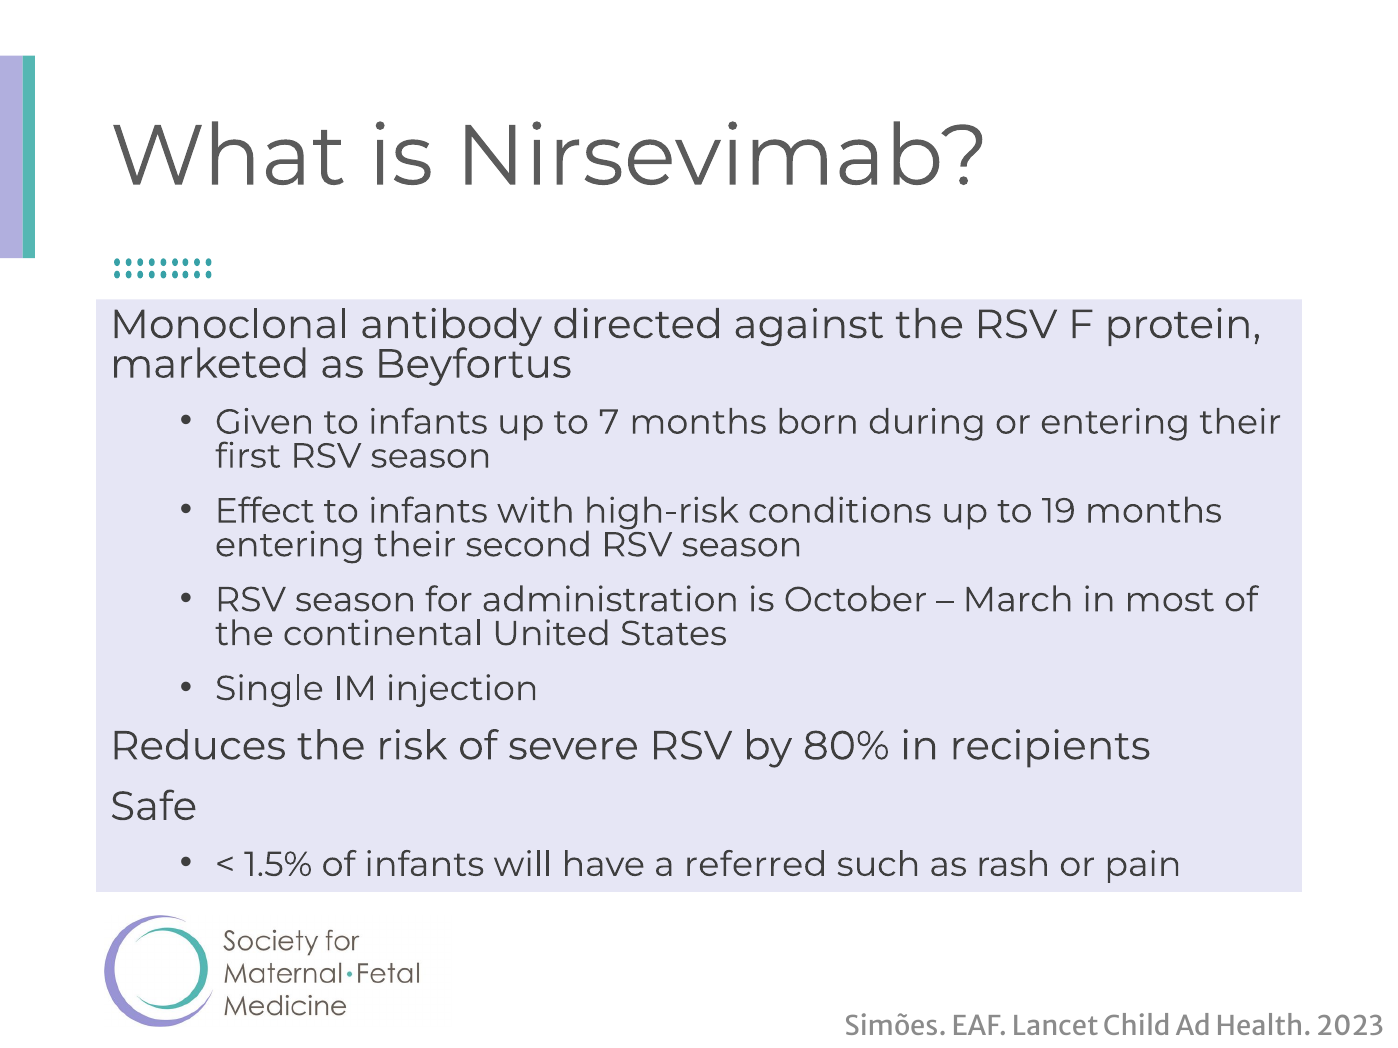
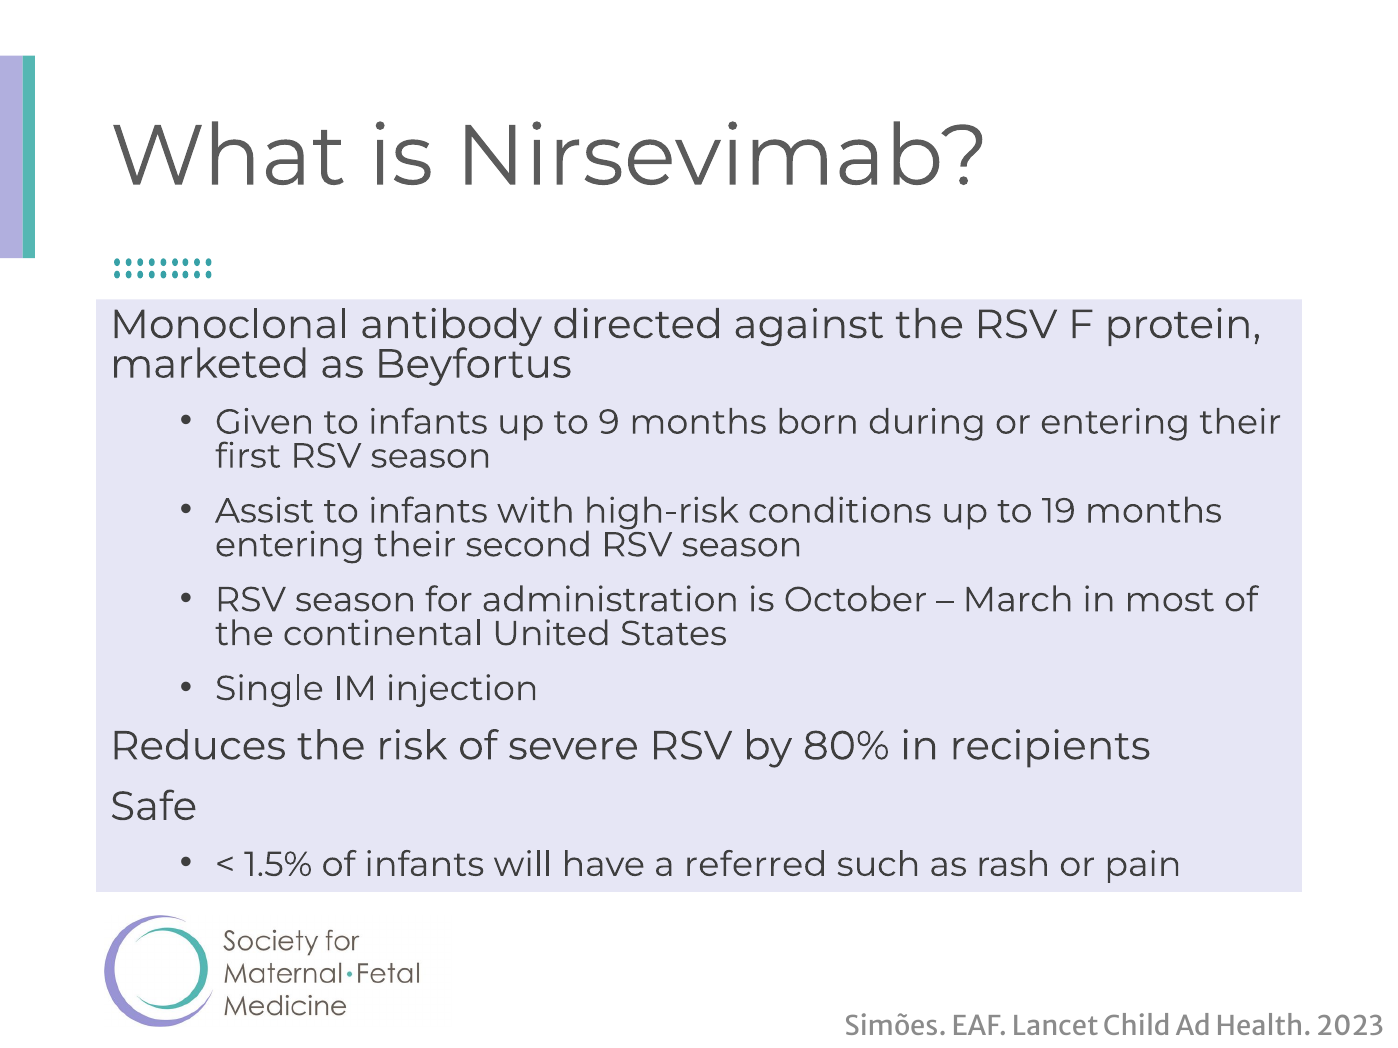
7: 7 -> 9
Effect: Effect -> Assist
